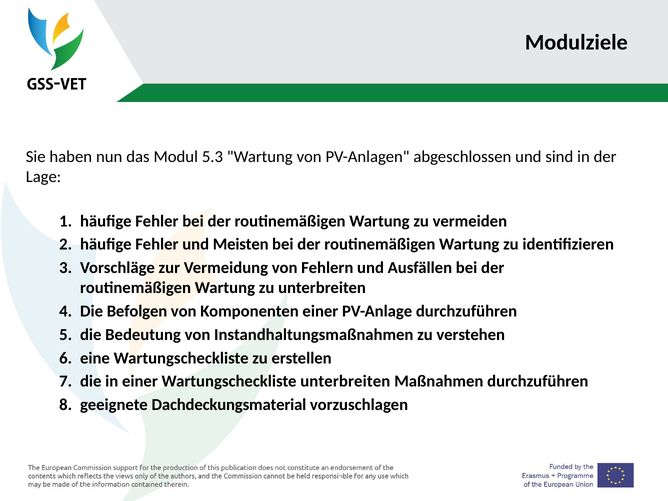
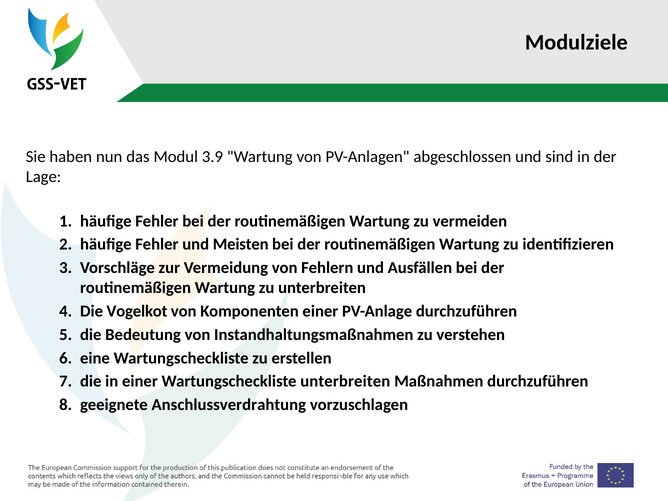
5.3: 5.3 -> 3.9
Befolgen: Befolgen -> Vogelkot
Dachdeckungsmaterial: Dachdeckungsmaterial -> Anschlussverdrahtung
